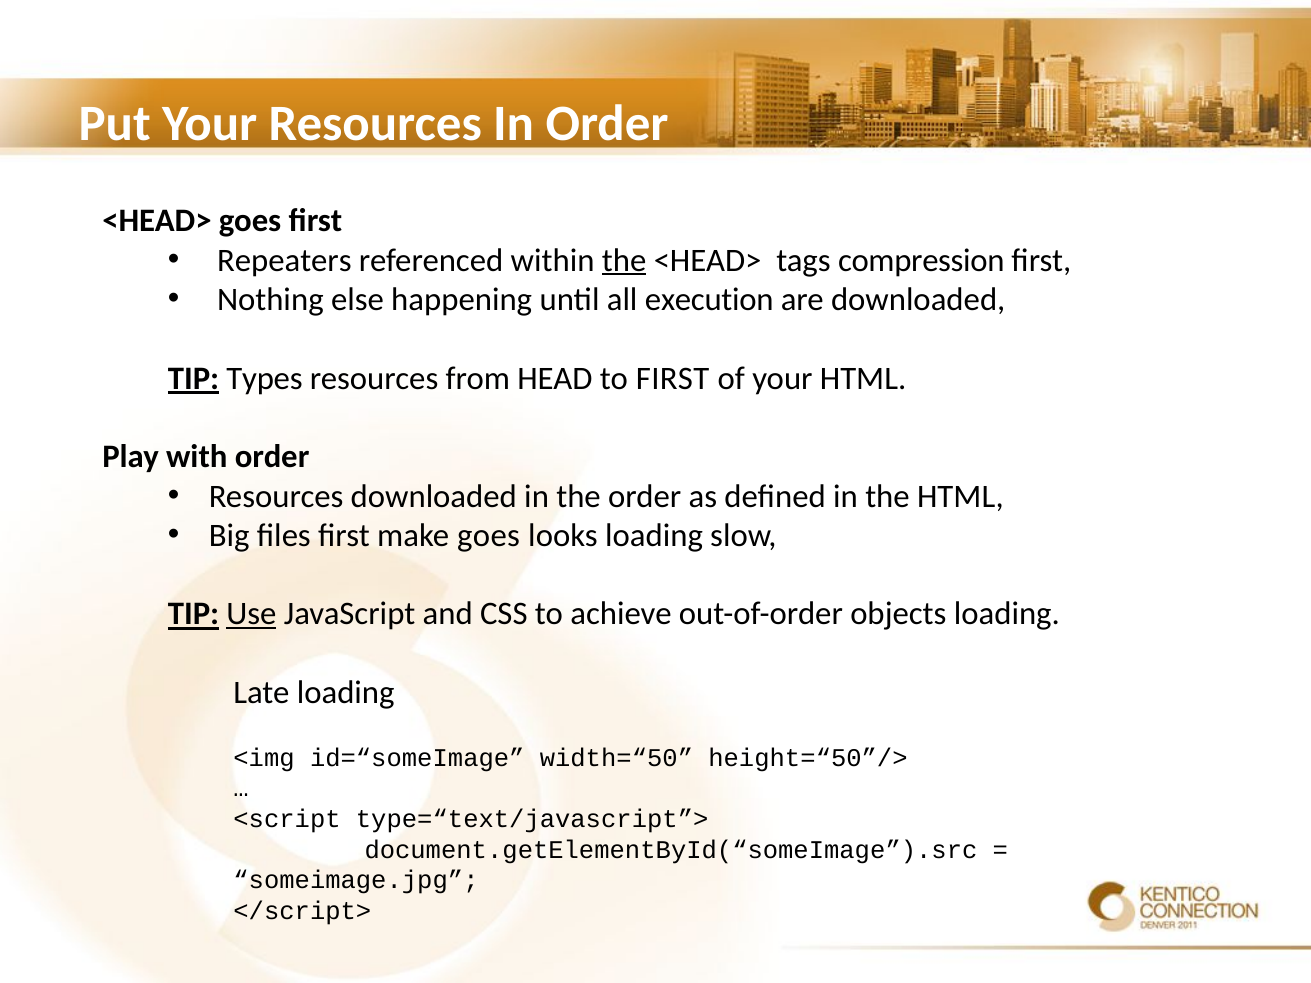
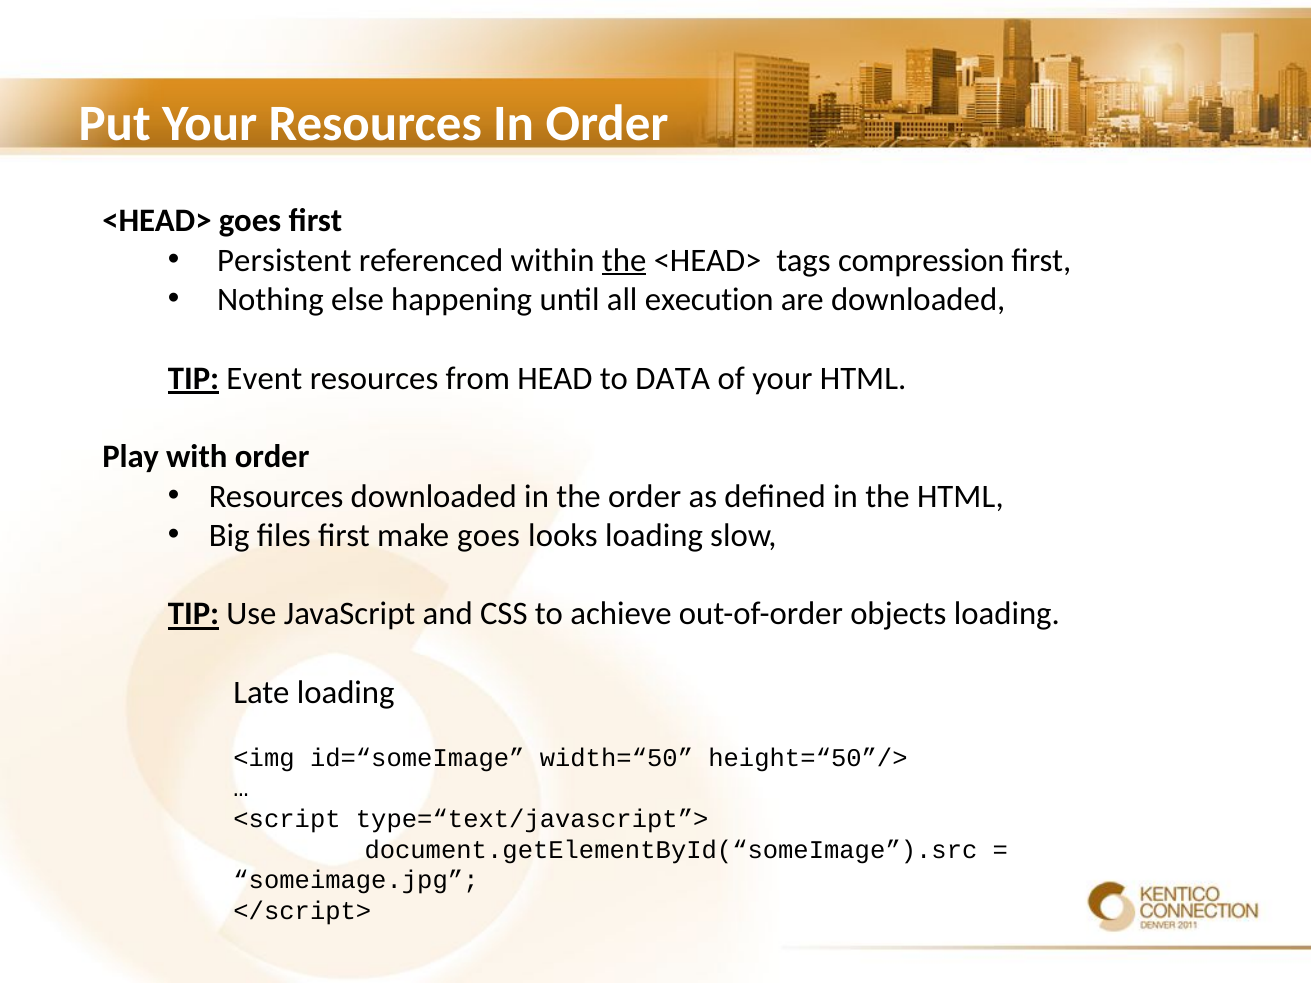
Repeaters: Repeaters -> Persistent
Types: Types -> Event
to FIRST: FIRST -> DATA
Use underline: present -> none
